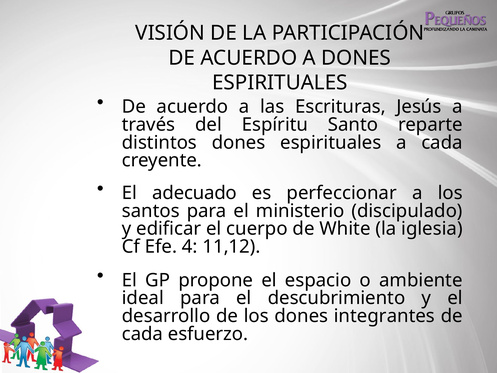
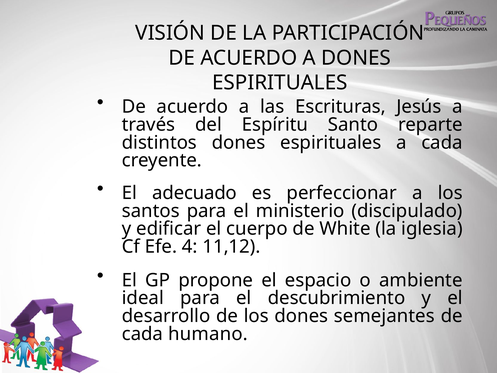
integrantes: integrantes -> semejantes
esfuerzo: esfuerzo -> humano
